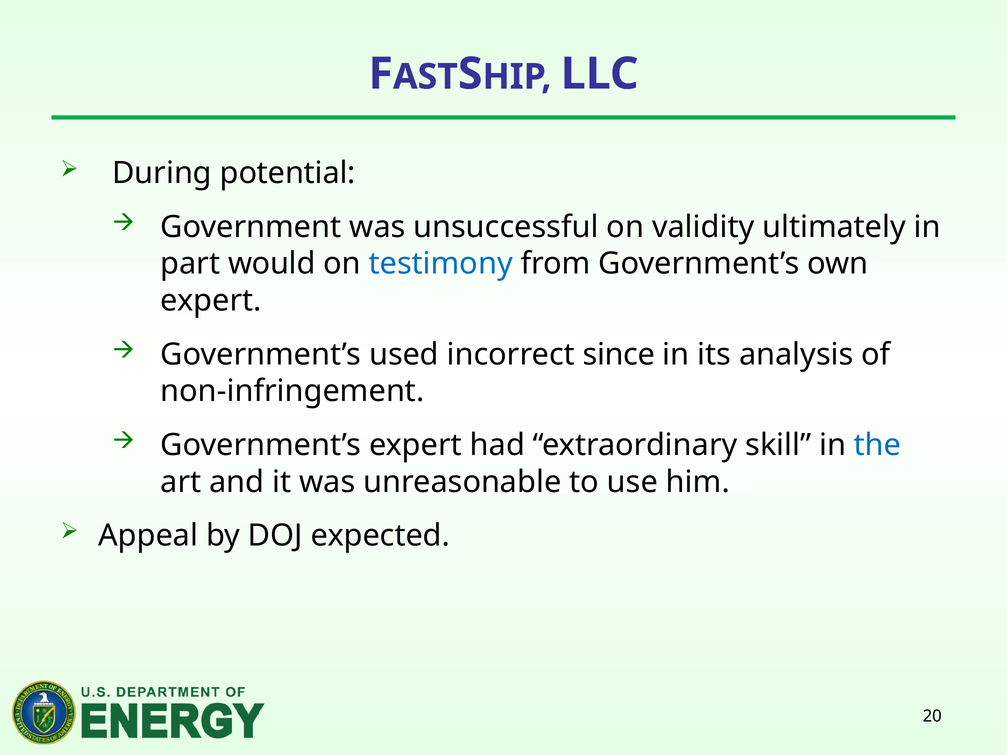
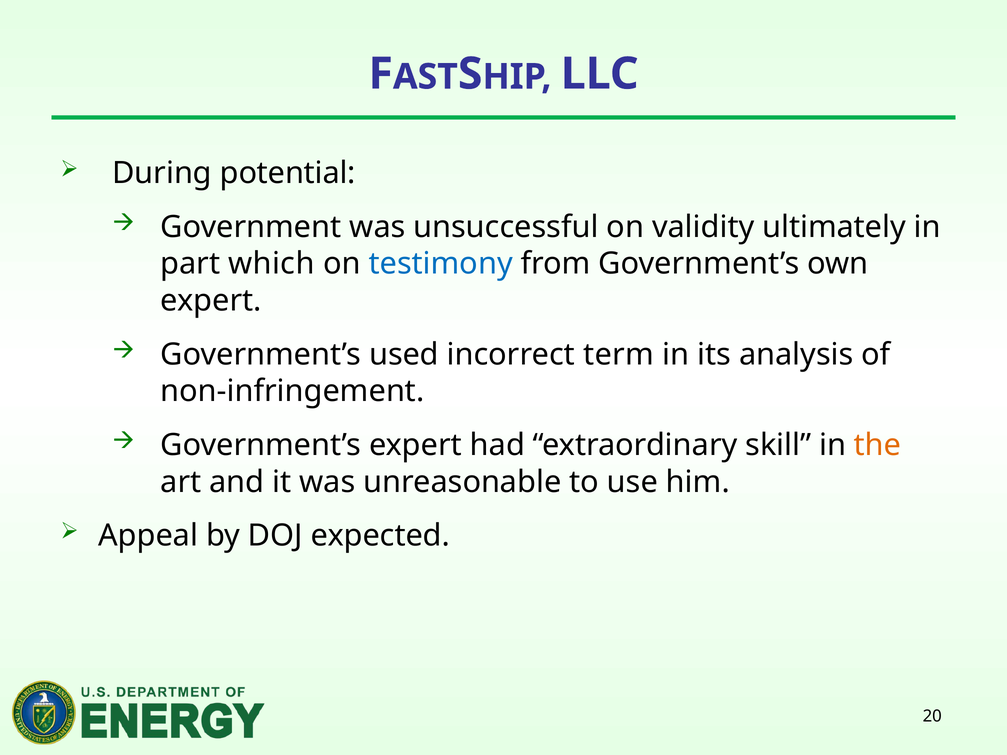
would: would -> which
since: since -> term
the colour: blue -> orange
